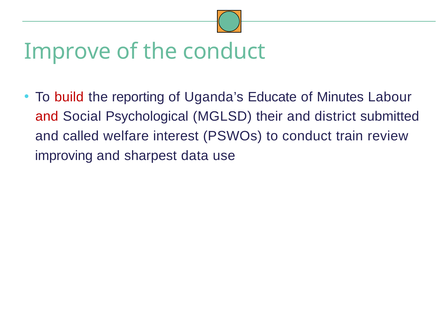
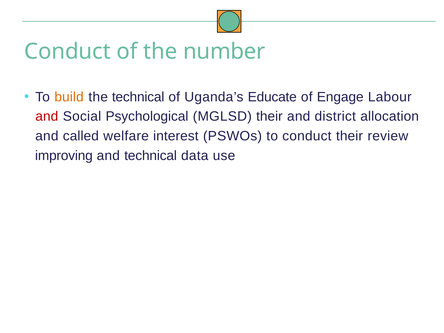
Improve at (68, 52): Improve -> Conduct
the conduct: conduct -> number
build colour: red -> orange
the reporting: reporting -> technical
Minutes: Minutes -> Engage
submitted: submitted -> allocation
conduct train: train -> their
and sharpest: sharpest -> technical
